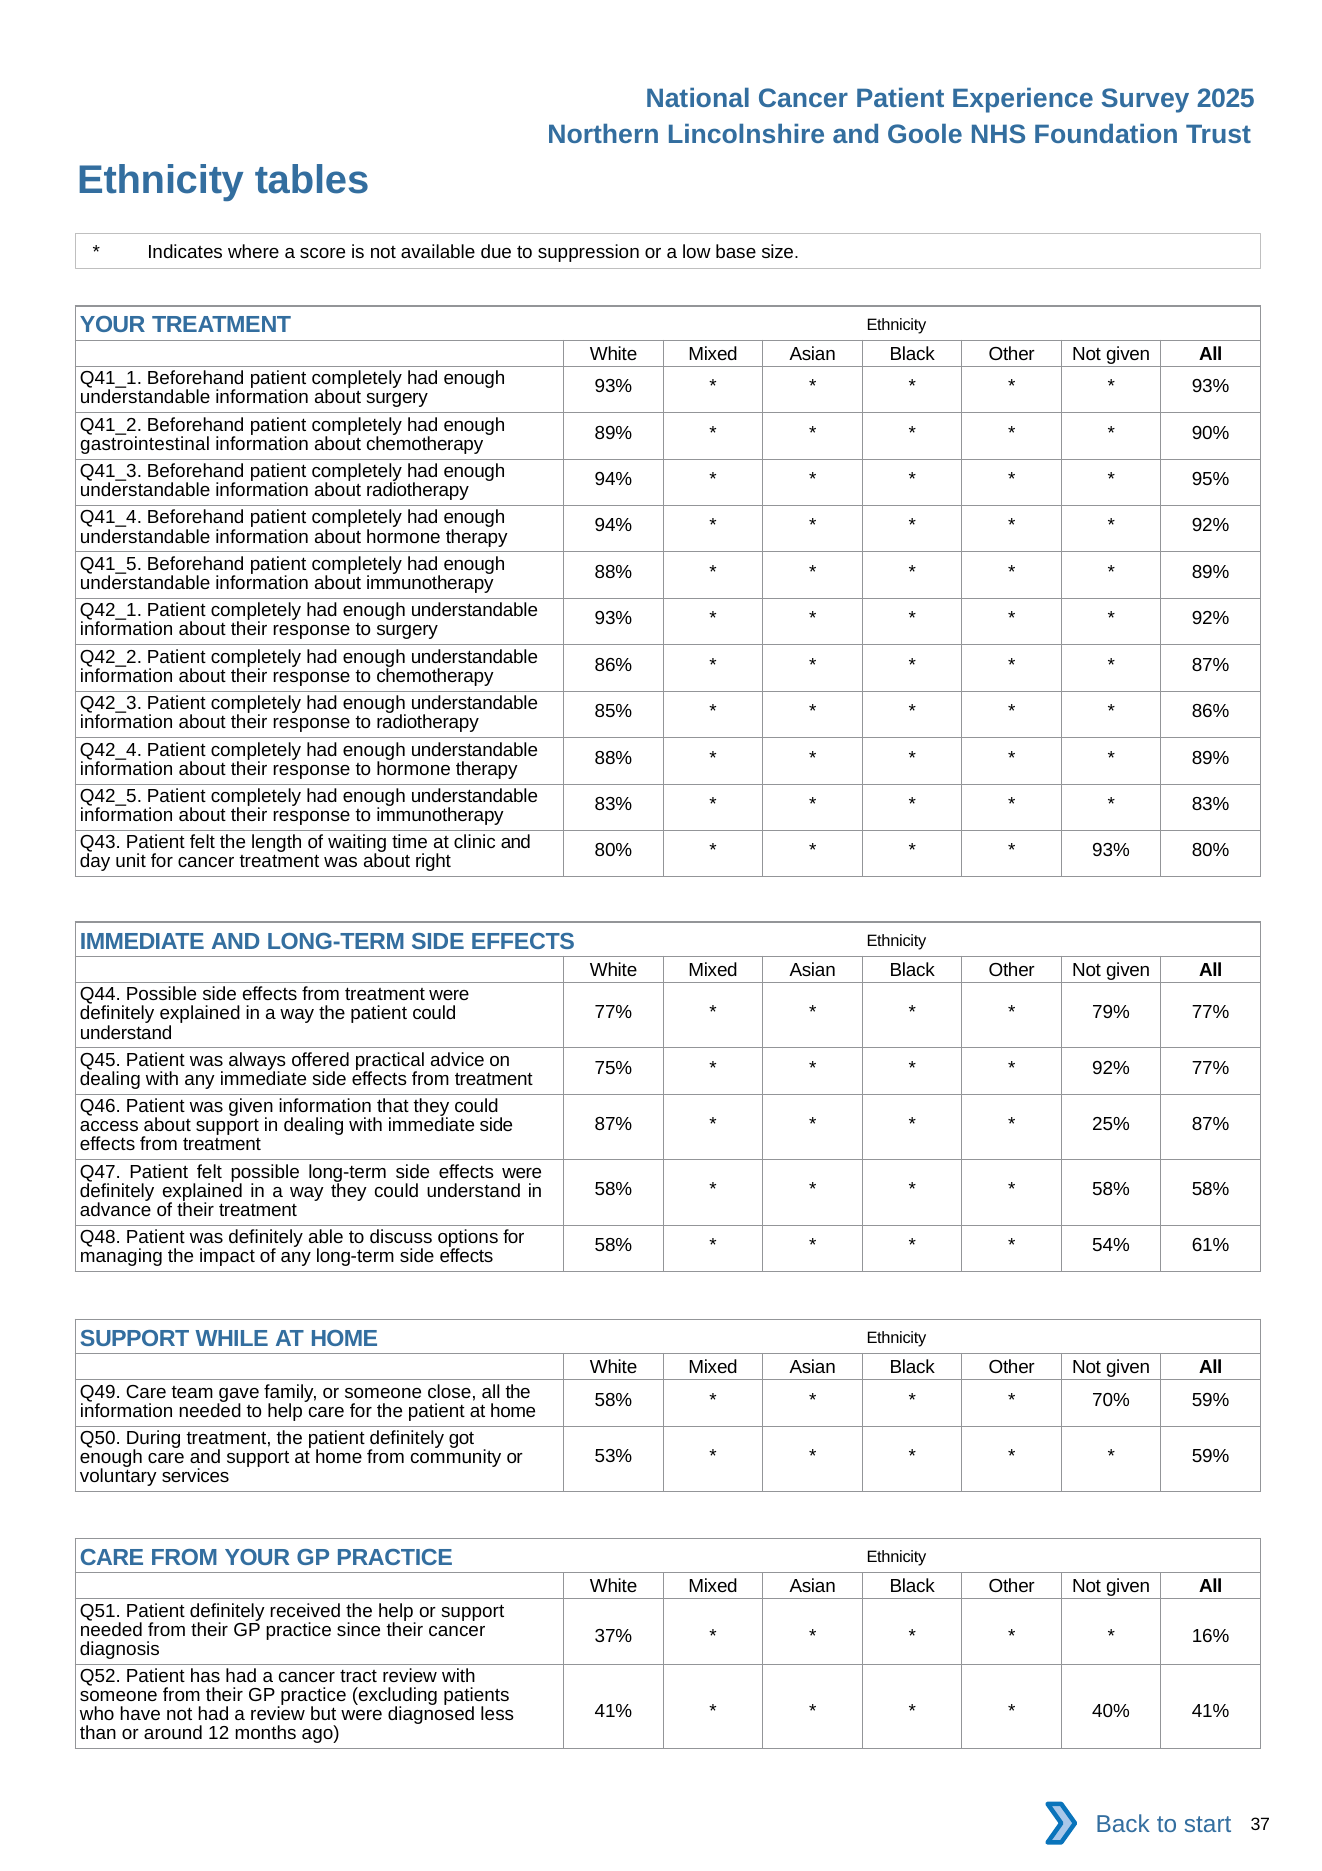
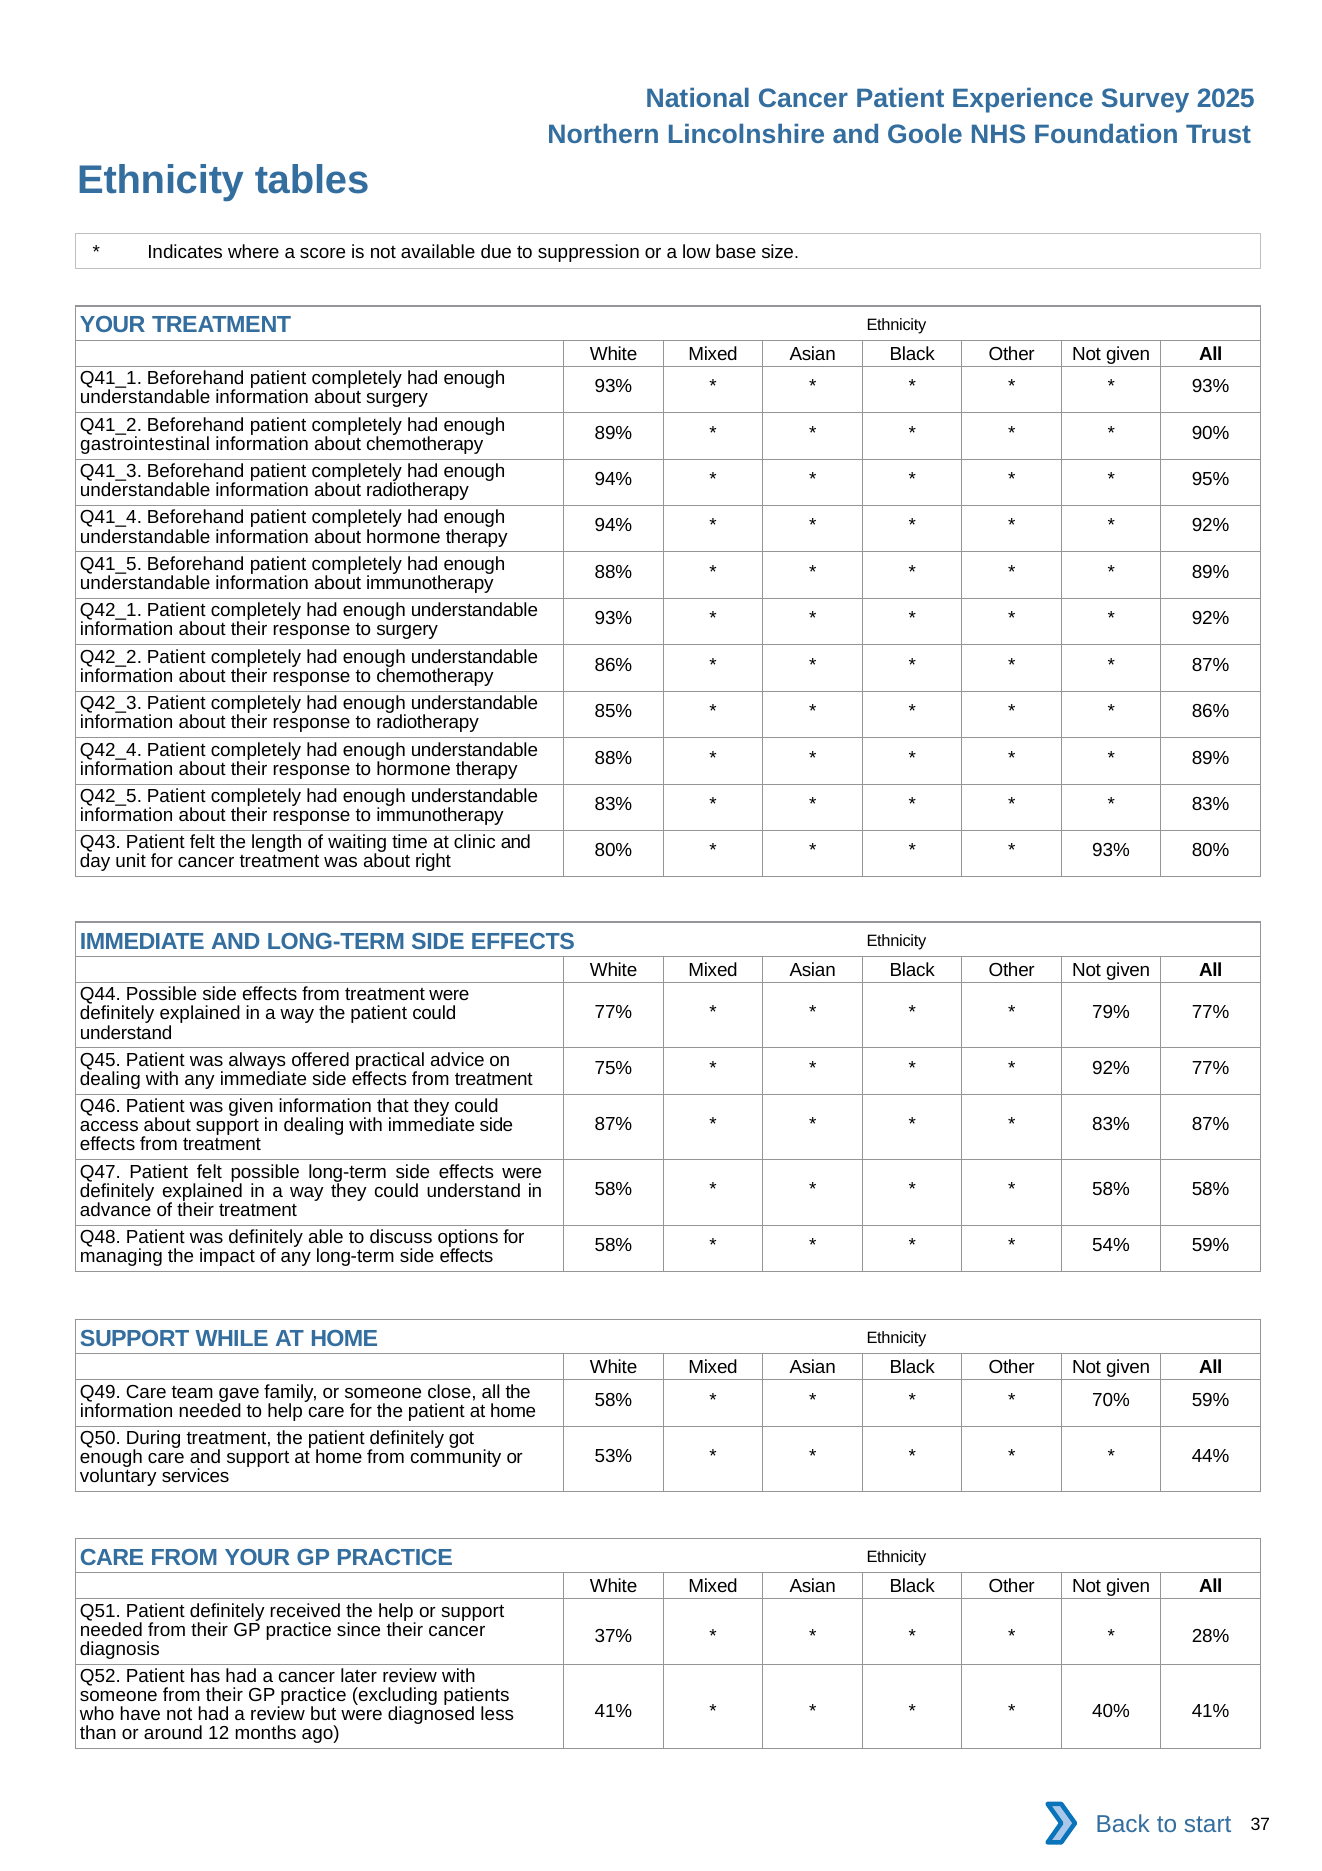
25% at (1111, 1124): 25% -> 83%
54% 61%: 61% -> 59%
59% at (1211, 1456): 59% -> 44%
16%: 16% -> 28%
tract: tract -> later
